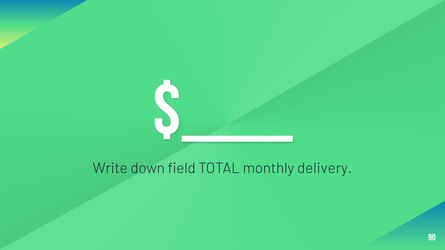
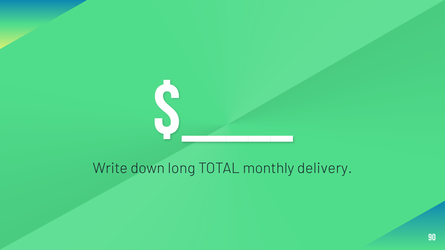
field: field -> long
